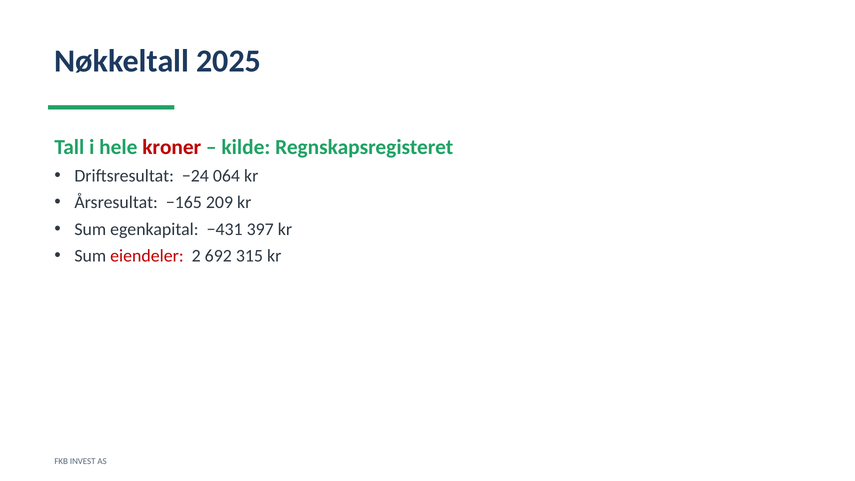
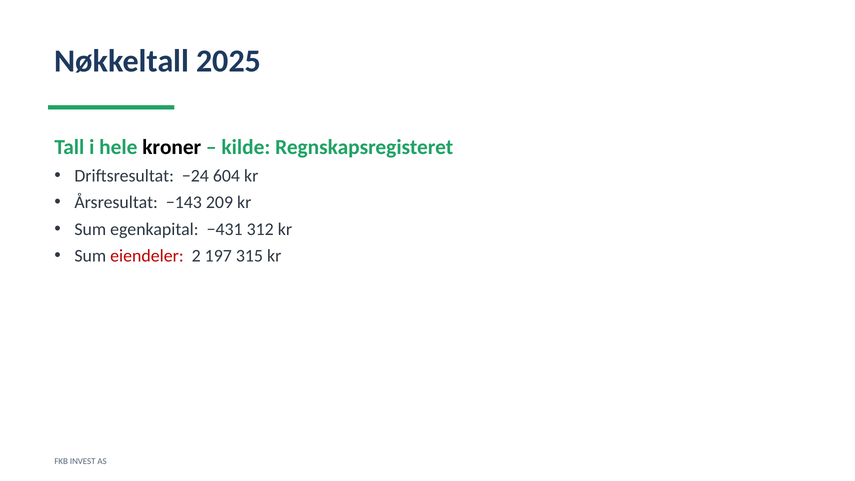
kroner colour: red -> black
064: 064 -> 604
−165: −165 -> −143
397: 397 -> 312
692: 692 -> 197
